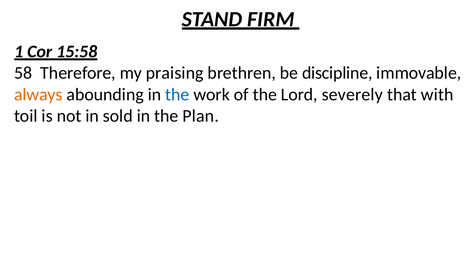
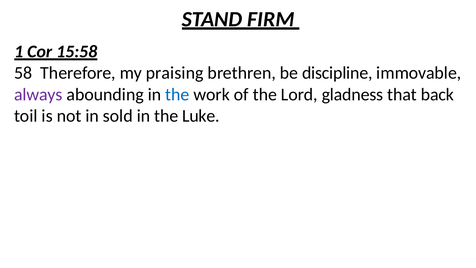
always colour: orange -> purple
severely: severely -> gladness
with: with -> back
Plan: Plan -> Luke
